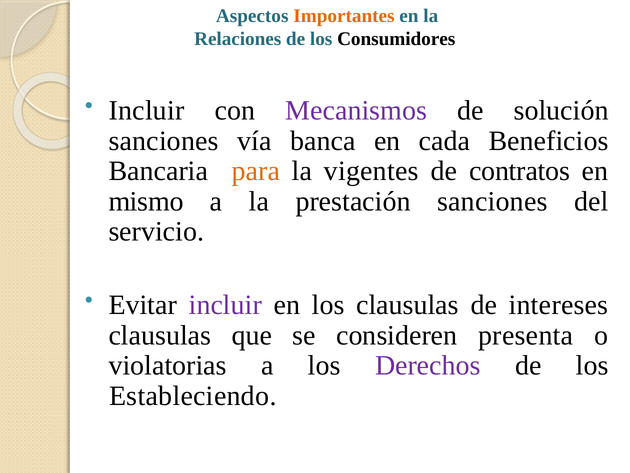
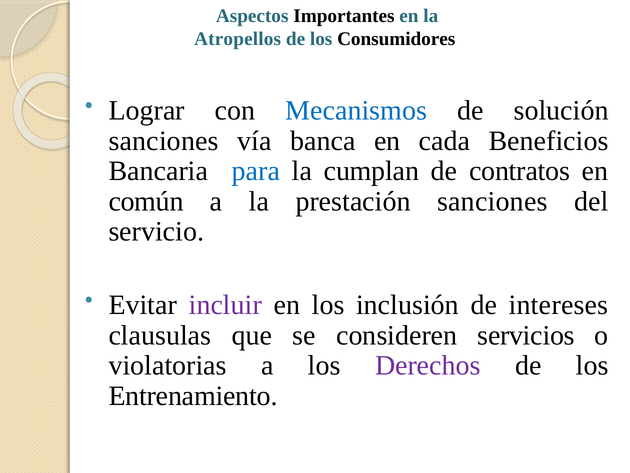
Importantes colour: orange -> black
Relaciones: Relaciones -> Atropellos
Incluir at (147, 110): Incluir -> Lograr
Mecanismos colour: purple -> blue
para colour: orange -> blue
vigentes: vigentes -> cumplan
mismo: mismo -> común
los clausulas: clausulas -> inclusión
presenta: presenta -> servicios
Estableciendo: Estableciendo -> Entrenamiento
